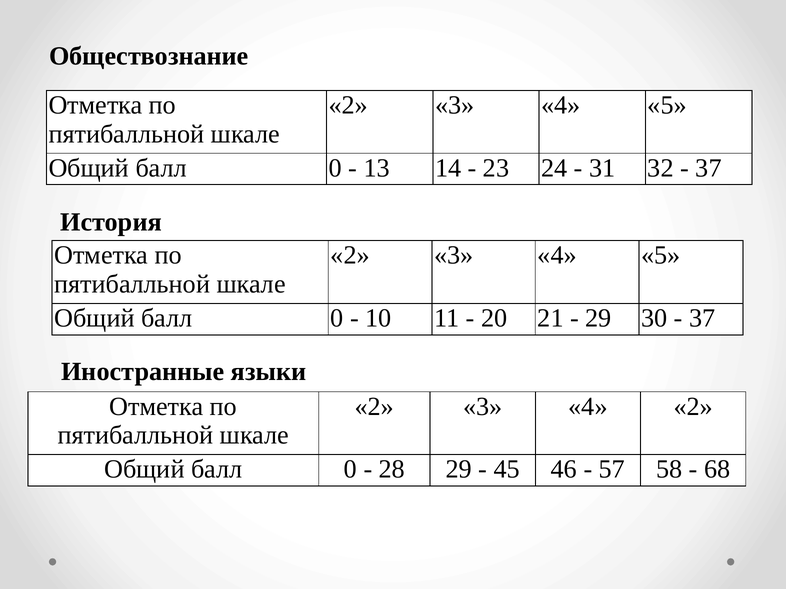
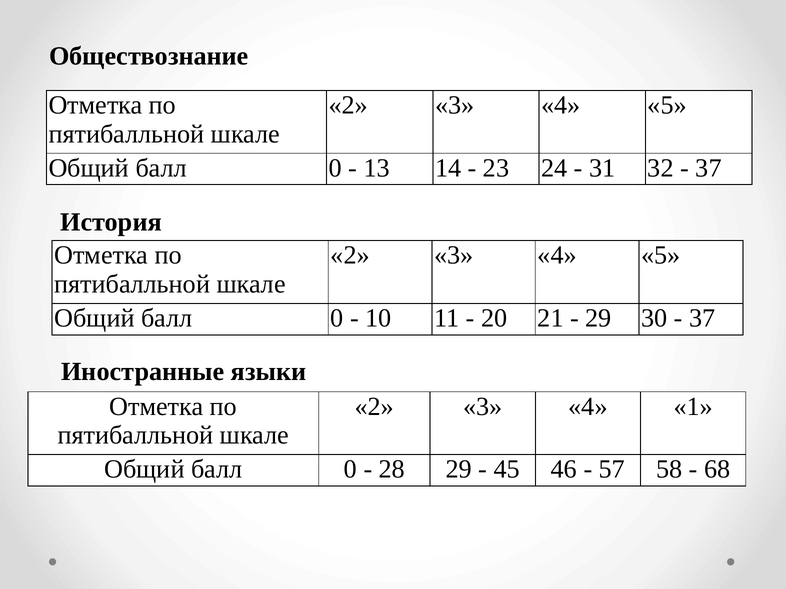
4 2: 2 -> 1
